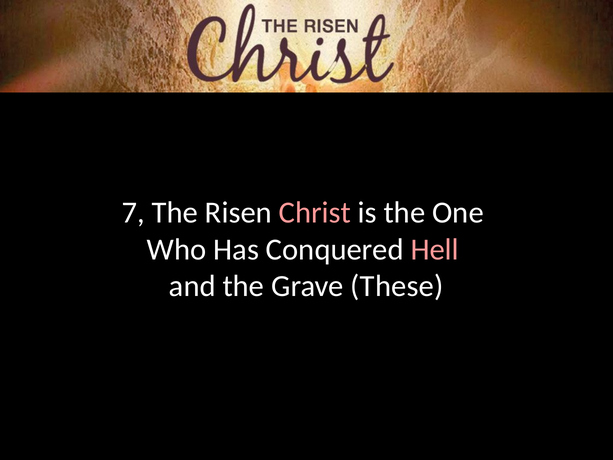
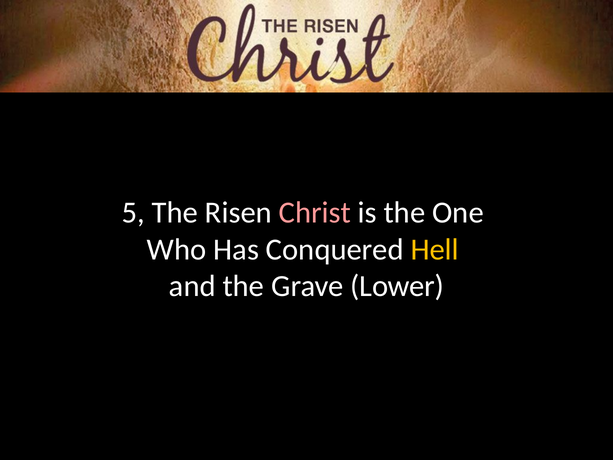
7: 7 -> 5
Hell colour: pink -> yellow
These: These -> Lower
